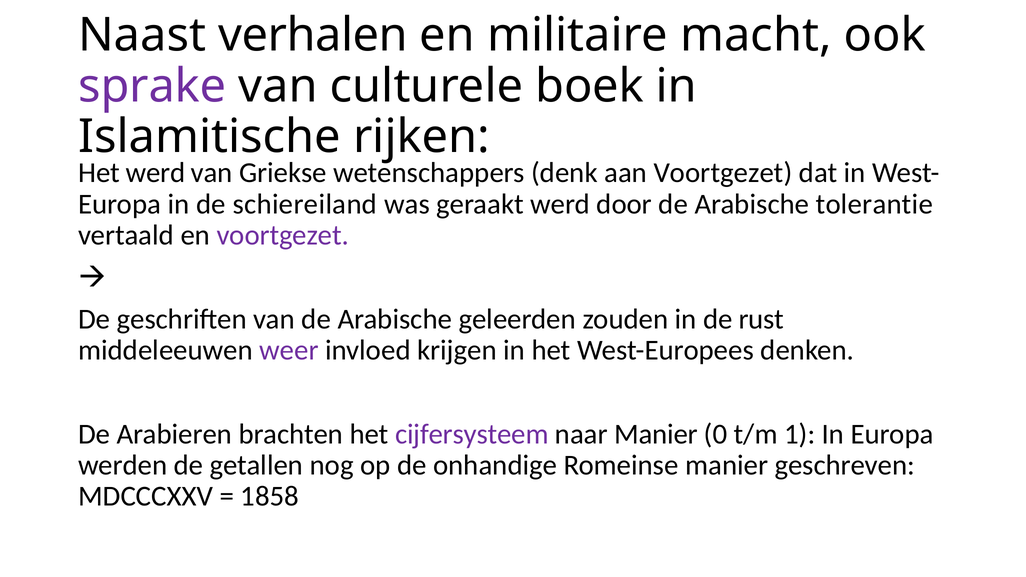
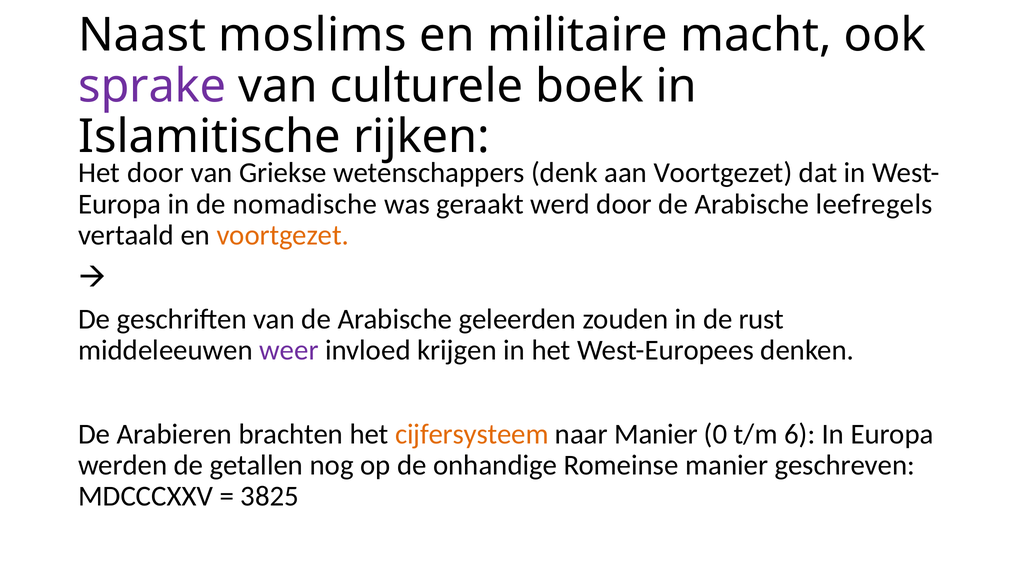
verhalen: verhalen -> moslims
Het werd: werd -> door
schiereiland: schiereiland -> nomadische
tolerantie: tolerantie -> leefregels
voortgezet at (283, 235) colour: purple -> orange
cijfersysteem colour: purple -> orange
1: 1 -> 6
1858: 1858 -> 3825
